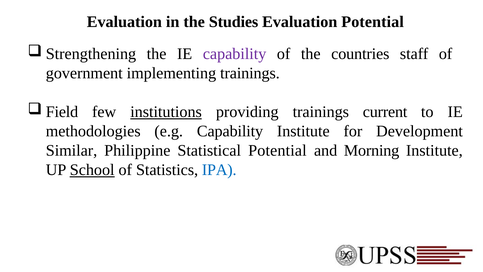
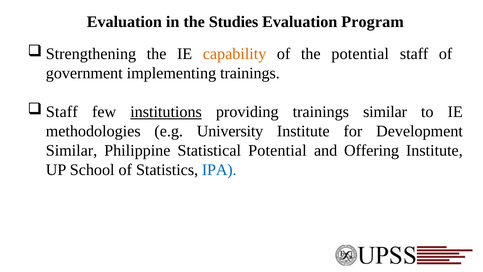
Evaluation Potential: Potential -> Program
capability at (235, 54) colour: purple -> orange
the countries: countries -> potential
Field at (62, 112): Field -> Staff
trainings current: current -> similar
e.g Capability: Capability -> University
Morning: Morning -> Offering
School underline: present -> none
